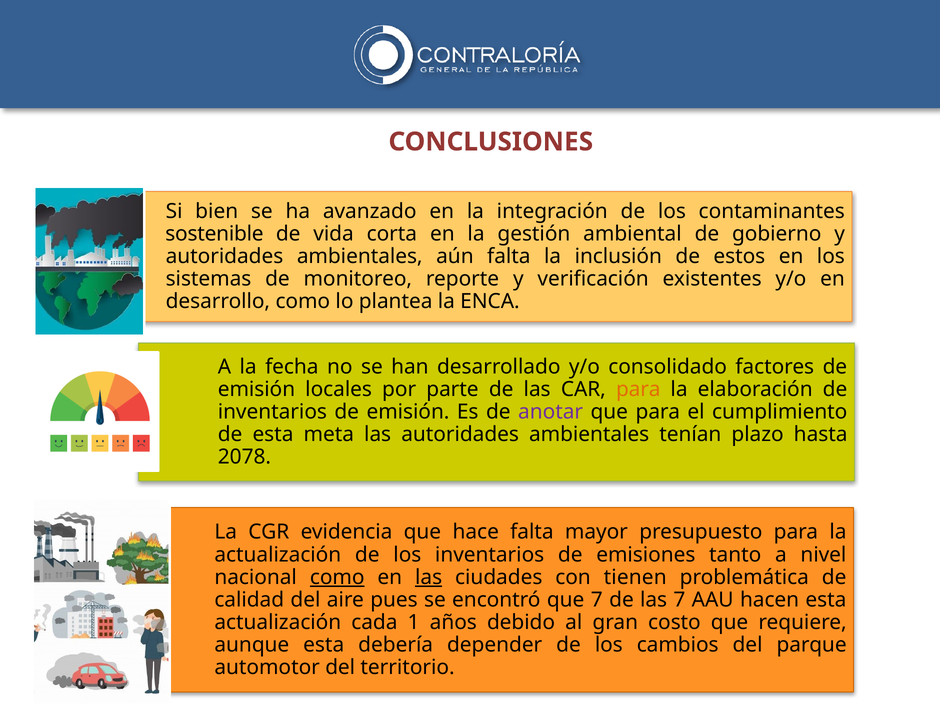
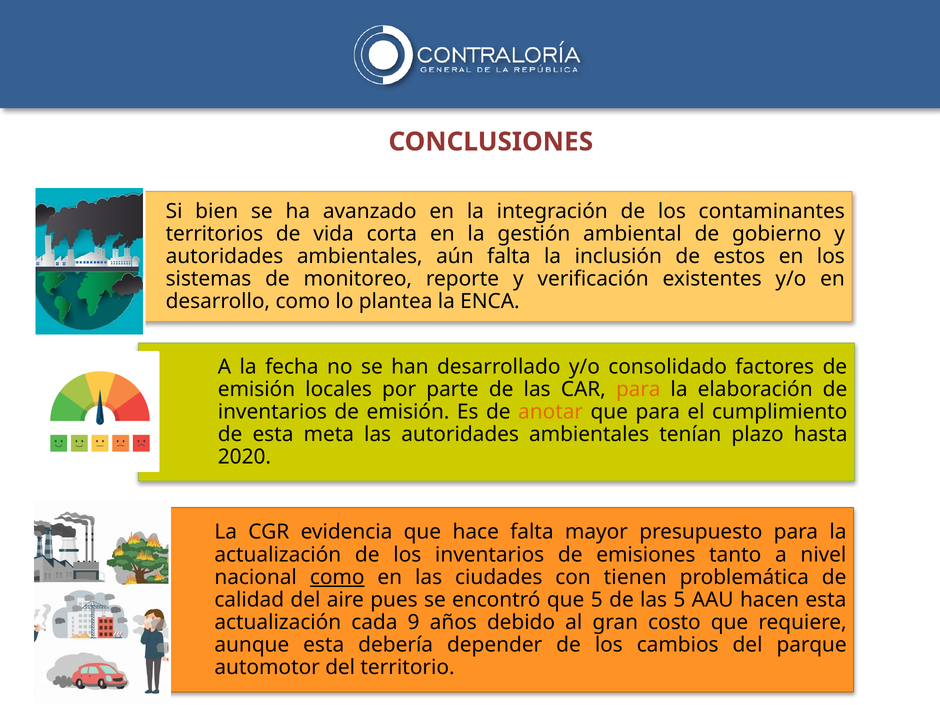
sostenible: sostenible -> territorios
anotar colour: purple -> orange
2078: 2078 -> 2020
las at (429, 577) underline: present -> none
que 7: 7 -> 5
las 7: 7 -> 5
1: 1 -> 9
